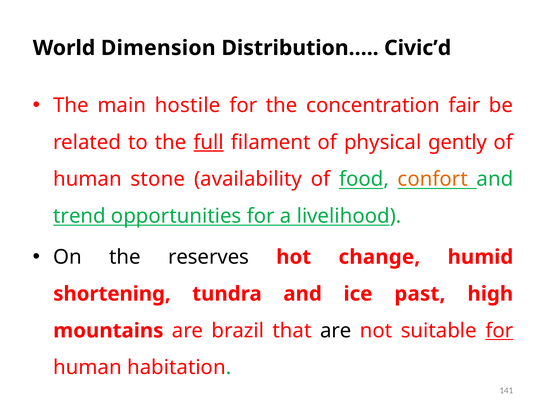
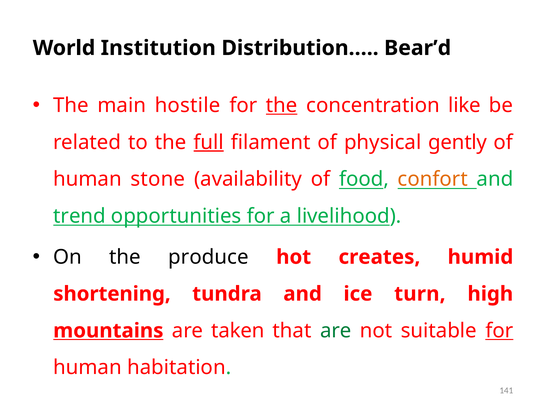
Dimension: Dimension -> Institution
Civic’d: Civic’d -> Bear’d
the at (282, 106) underline: none -> present
fair: fair -> like
reserves: reserves -> produce
change: change -> creates
past: past -> turn
mountains underline: none -> present
brazil: brazil -> taken
are at (336, 331) colour: black -> green
